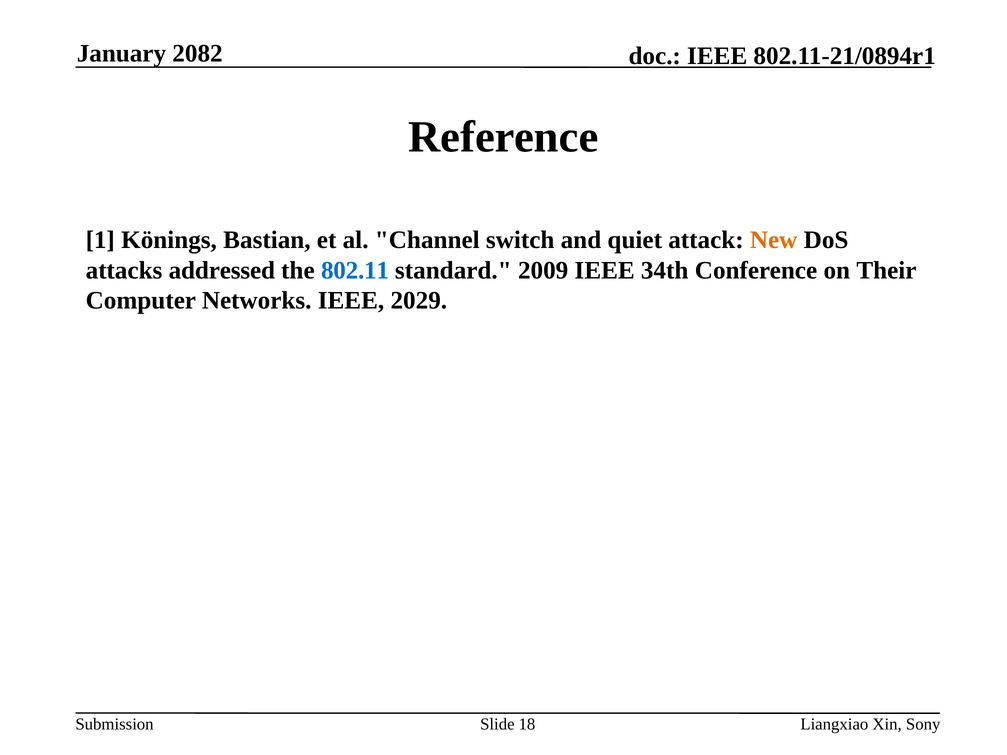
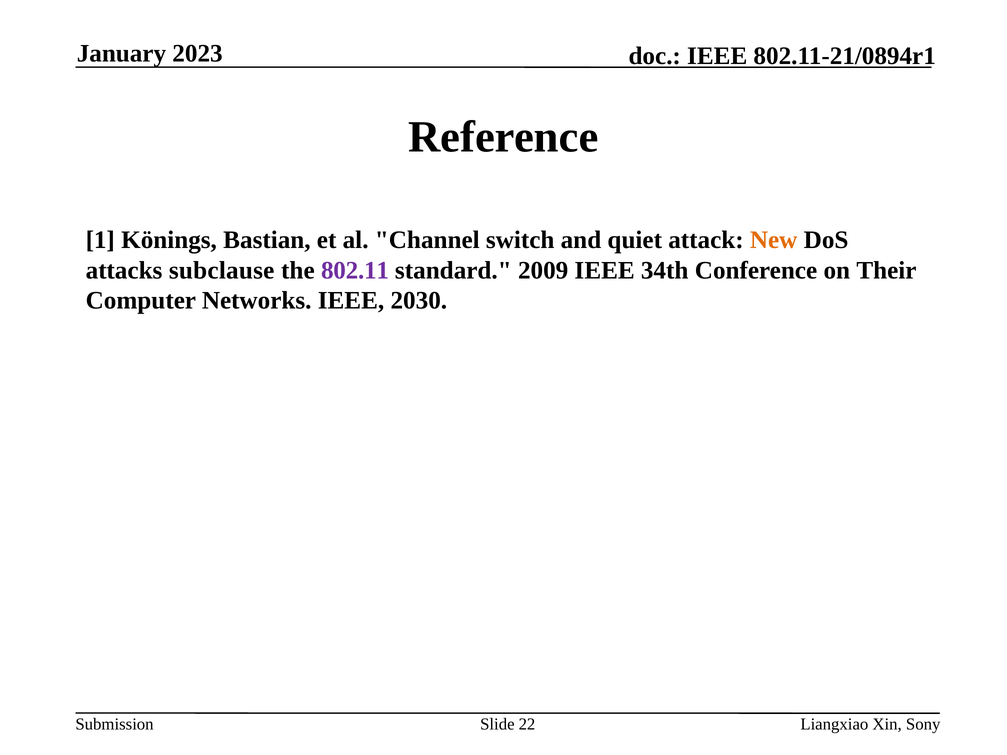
2082: 2082 -> 2023
addressed: addressed -> subclause
802.11 colour: blue -> purple
2029: 2029 -> 2030
18: 18 -> 22
